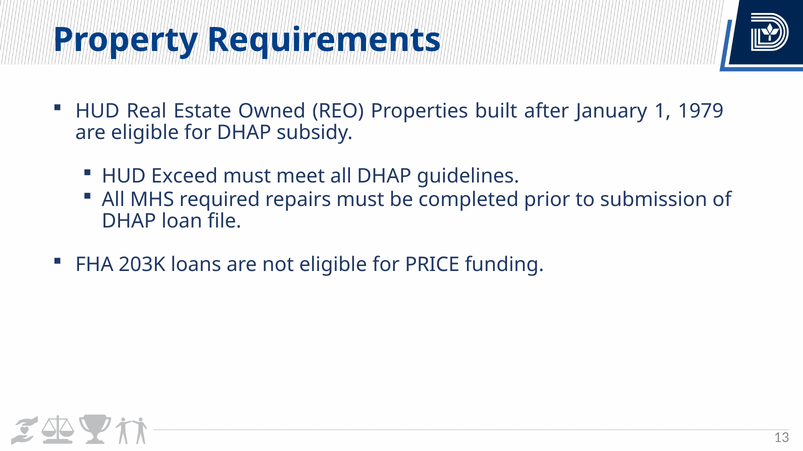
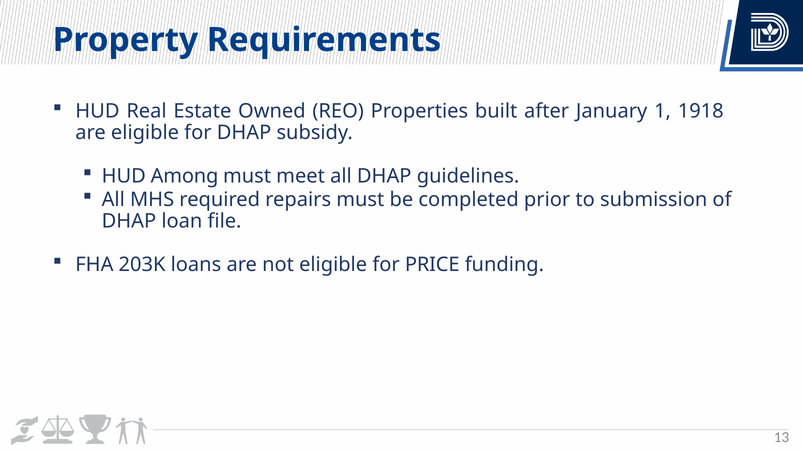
1979: 1979 -> 1918
Exceed: Exceed -> Among
